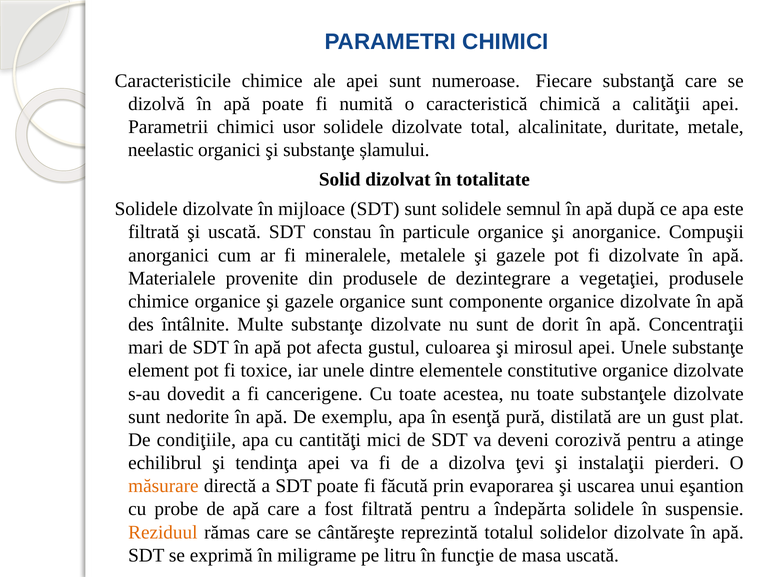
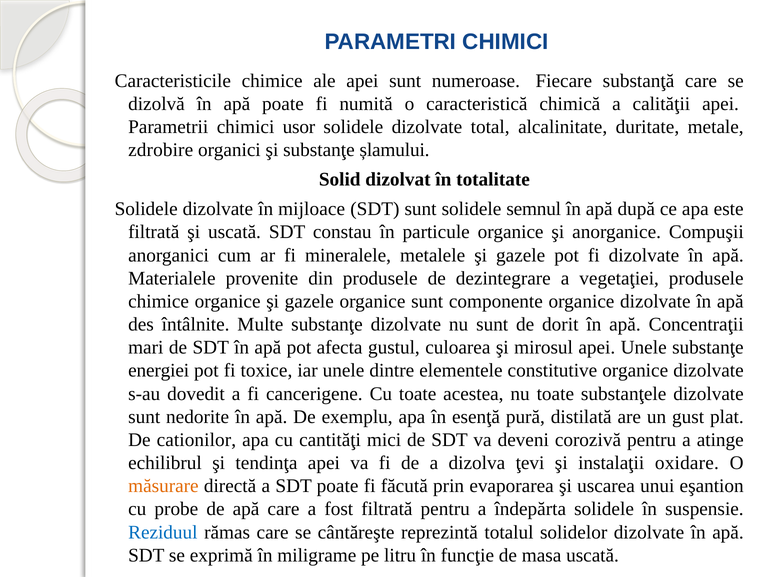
neelastic: neelastic -> zdrobire
element: element -> energiei
condiţiile: condiţiile -> cationilor
pierderi: pierderi -> oxidare
Reziduul colour: orange -> blue
